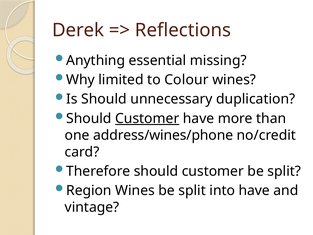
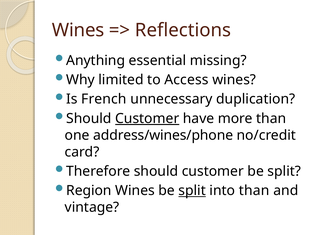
Derek at (78, 30): Derek -> Wines
Colour: Colour -> Access
Is Should: Should -> French
split at (192, 190) underline: none -> present
into have: have -> than
